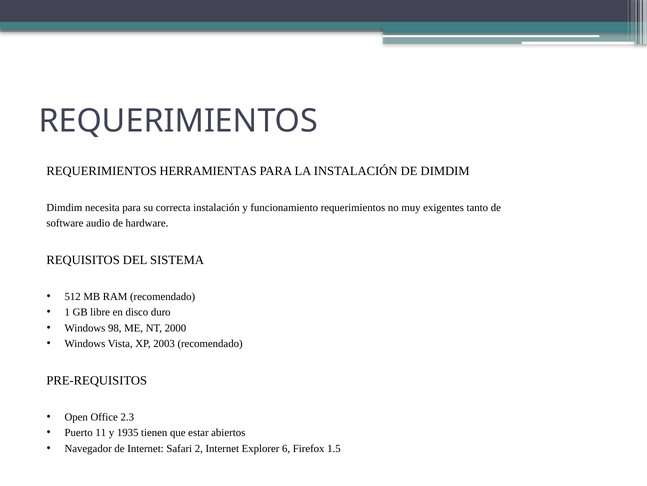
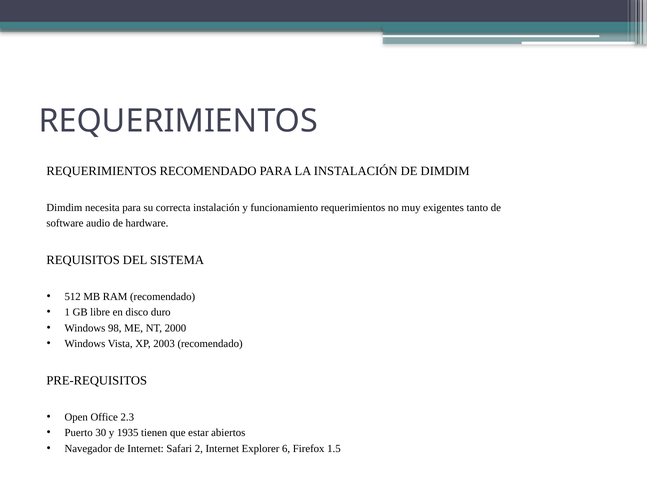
REQUERIMIENTOS HERRAMIENTAS: HERRAMIENTAS -> RECOMENDADO
11: 11 -> 30
